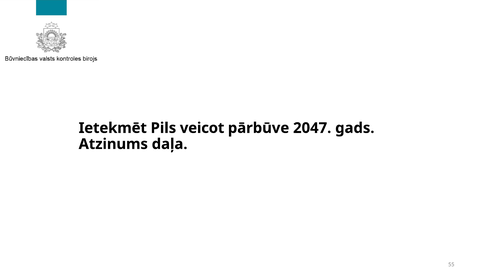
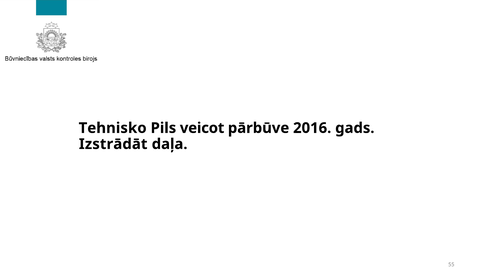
Ietekmēt: Ietekmēt -> Tehnisko
2047: 2047 -> 2016
Atzinums: Atzinums -> Izstrādāt
